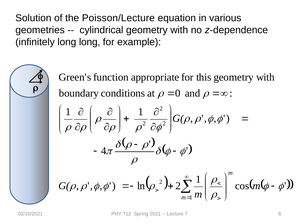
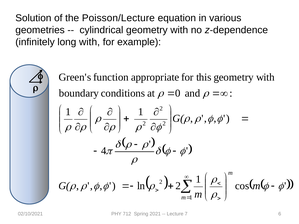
long long: long -> with
